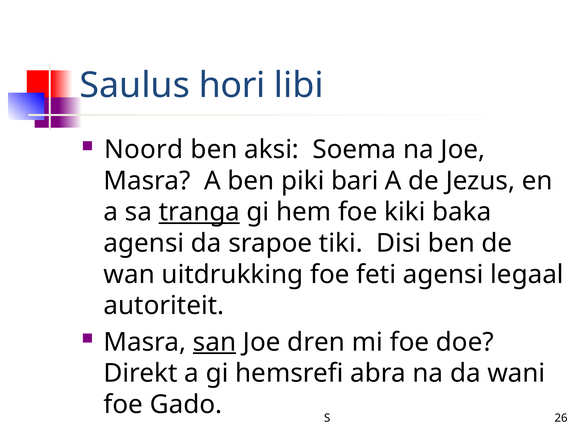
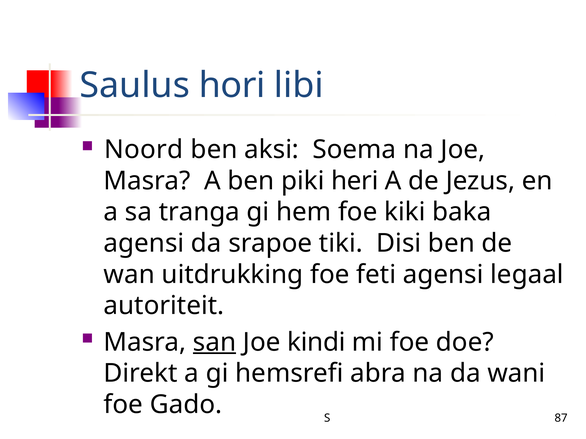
bari: bari -> heri
tranga underline: present -> none
dren: dren -> kindi
26: 26 -> 87
